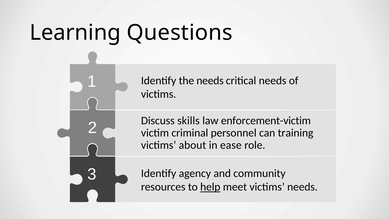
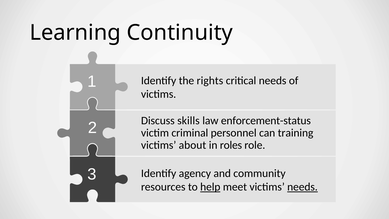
Questions: Questions -> Continuity
the needs: needs -> rights
enforcement-victim: enforcement-victim -> enforcement-status
ease: ease -> roles
needs at (302, 187) underline: none -> present
